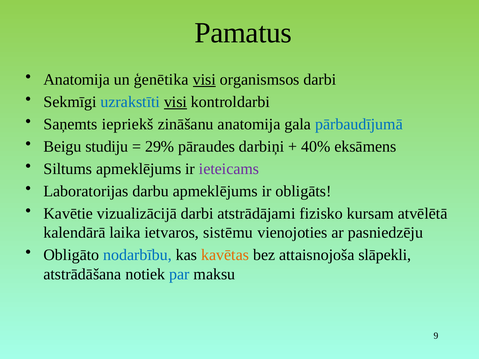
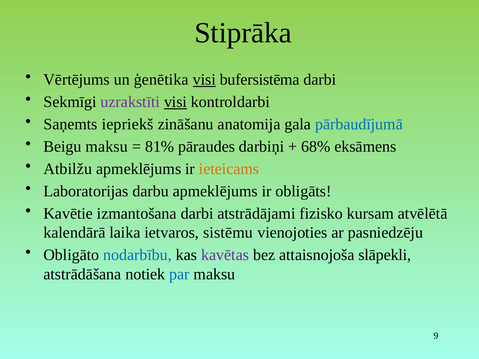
Pamatus: Pamatus -> Stiprāka
Anatomija at (77, 80): Anatomija -> Vērtējums
organismsos: organismsos -> bufersistēma
uzrakstīti colour: blue -> purple
Beigu studiju: studiju -> maksu
29%: 29% -> 81%
40%: 40% -> 68%
Siltums: Siltums -> Atbilžu
ieteicams colour: purple -> orange
vizualizācijā: vizualizācijā -> izmantošana
kavētas colour: orange -> purple
